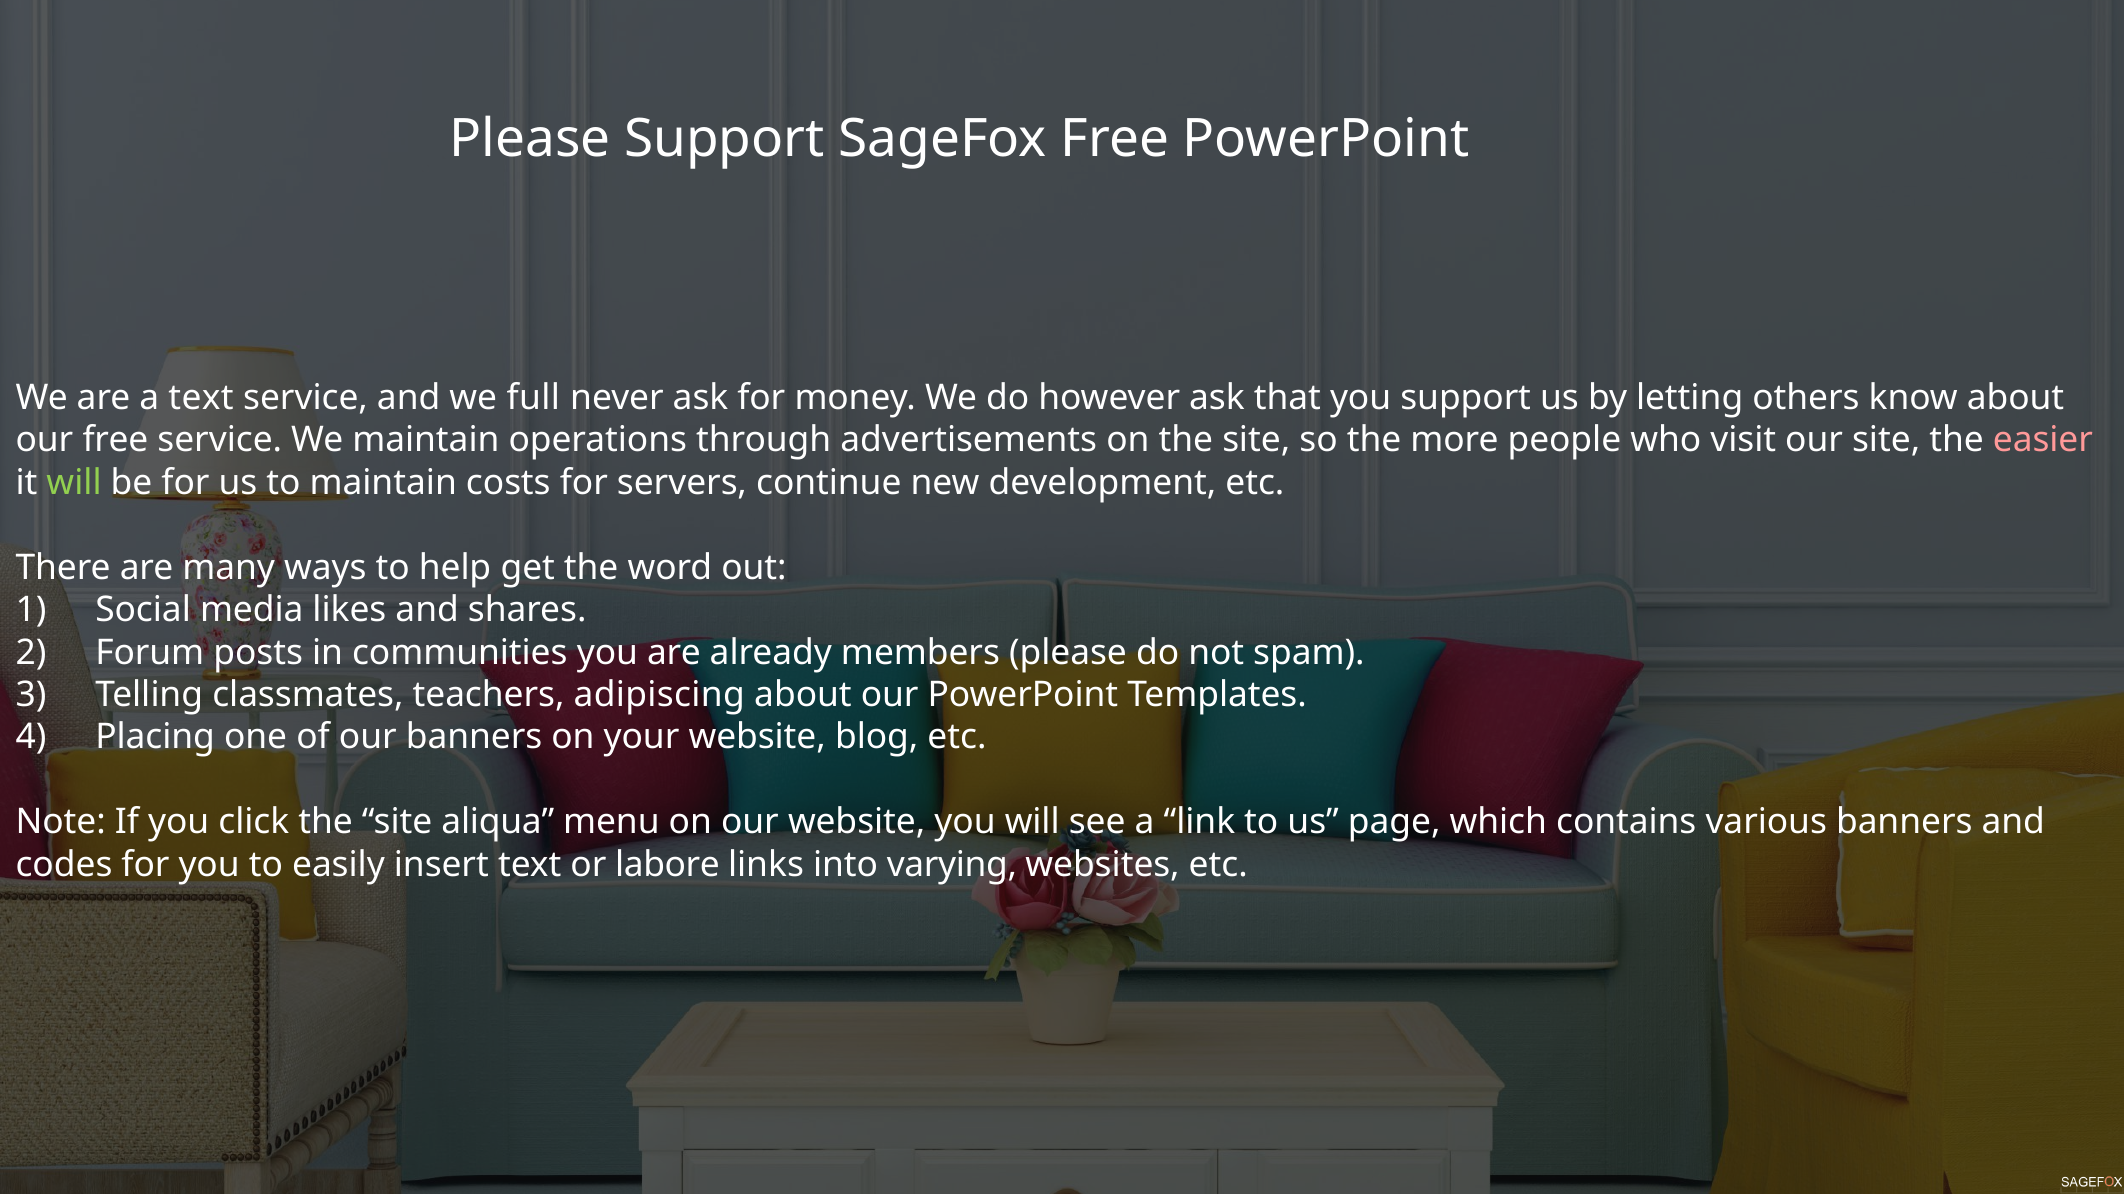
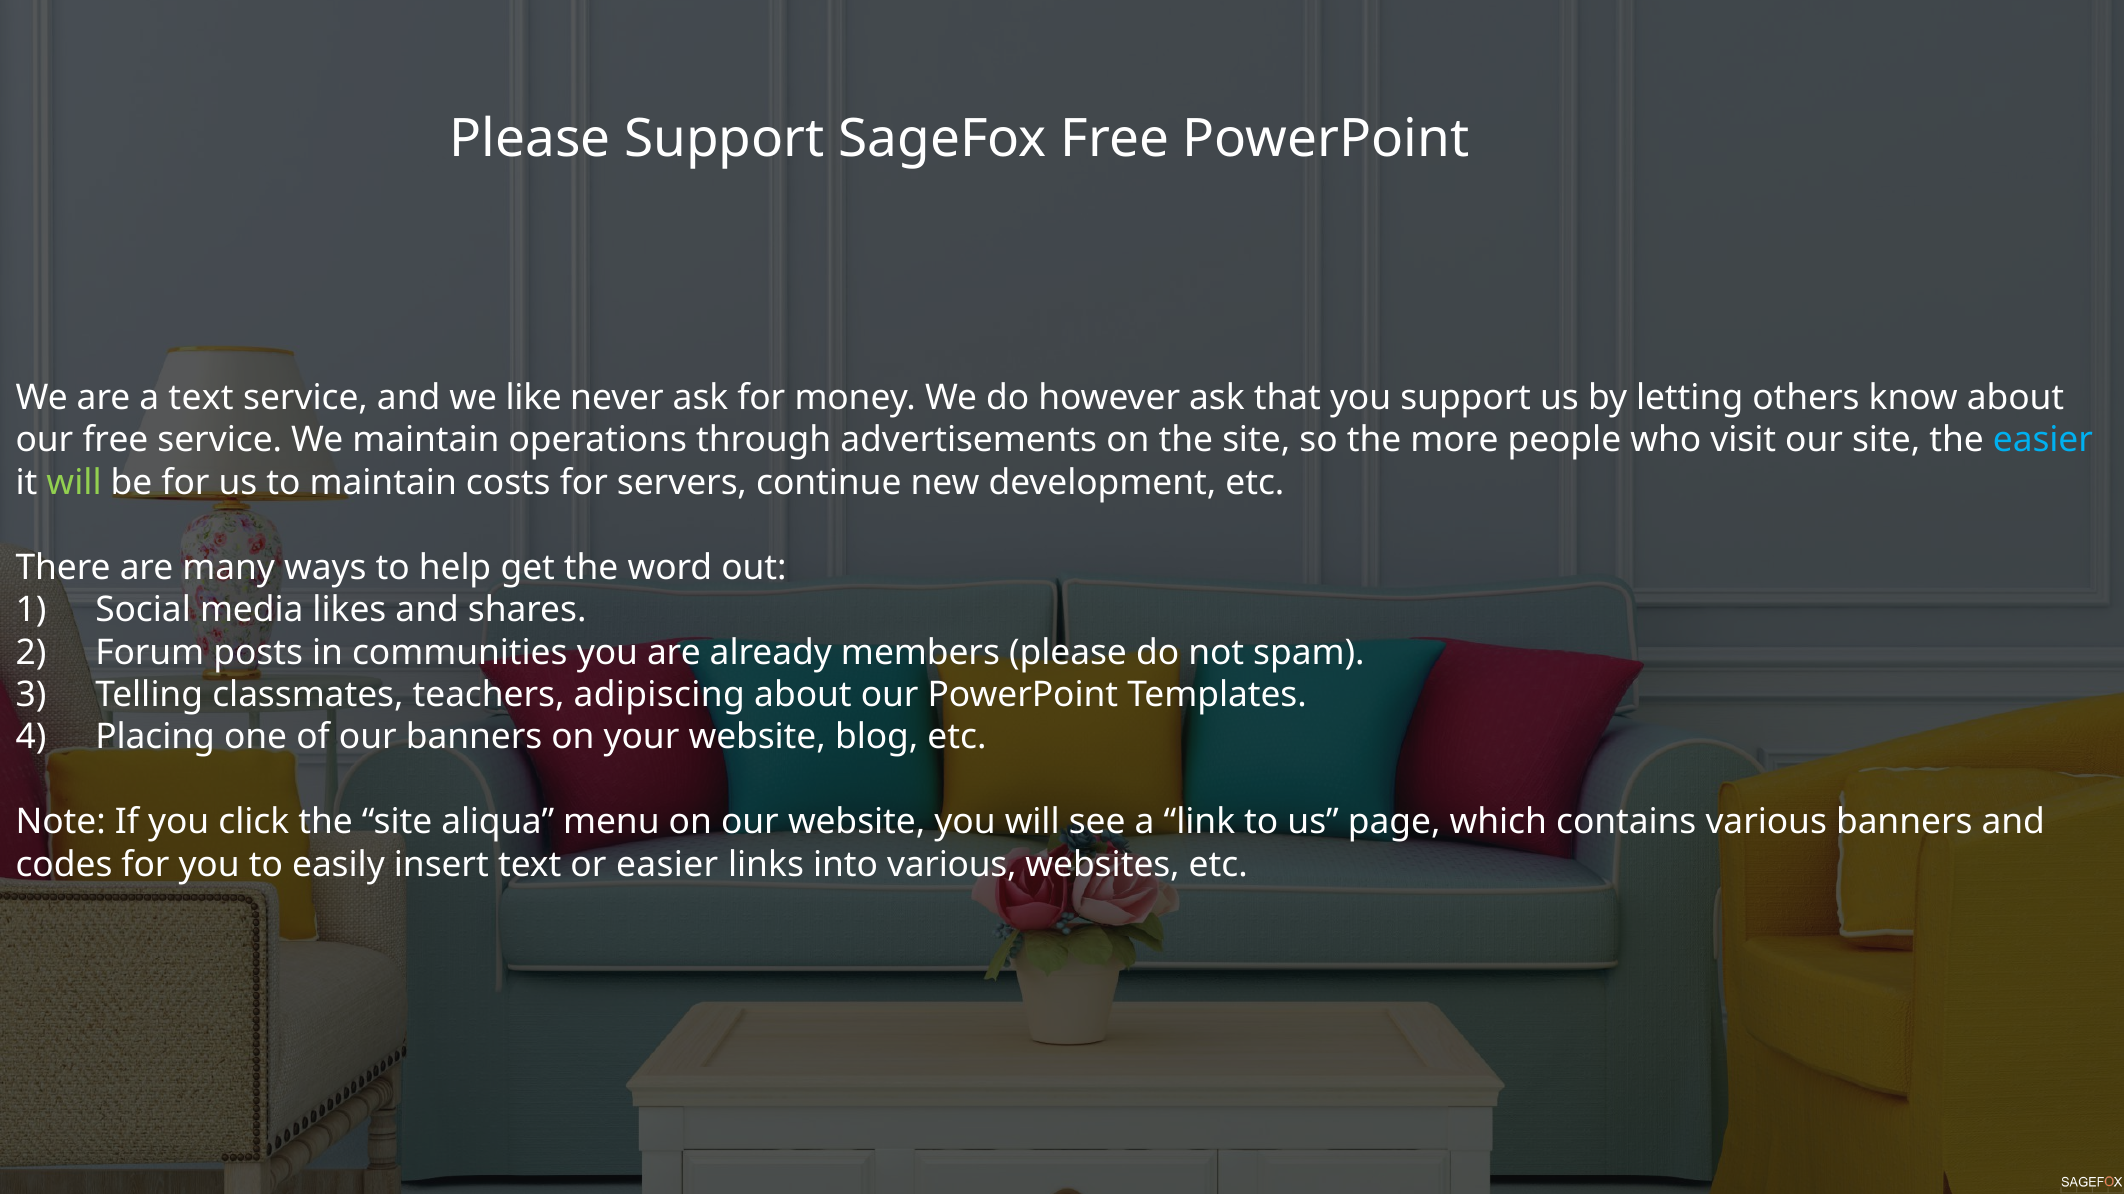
full: full -> like
easier at (2043, 441) colour: pink -> light blue
or labore: labore -> easier
into varying: varying -> various
